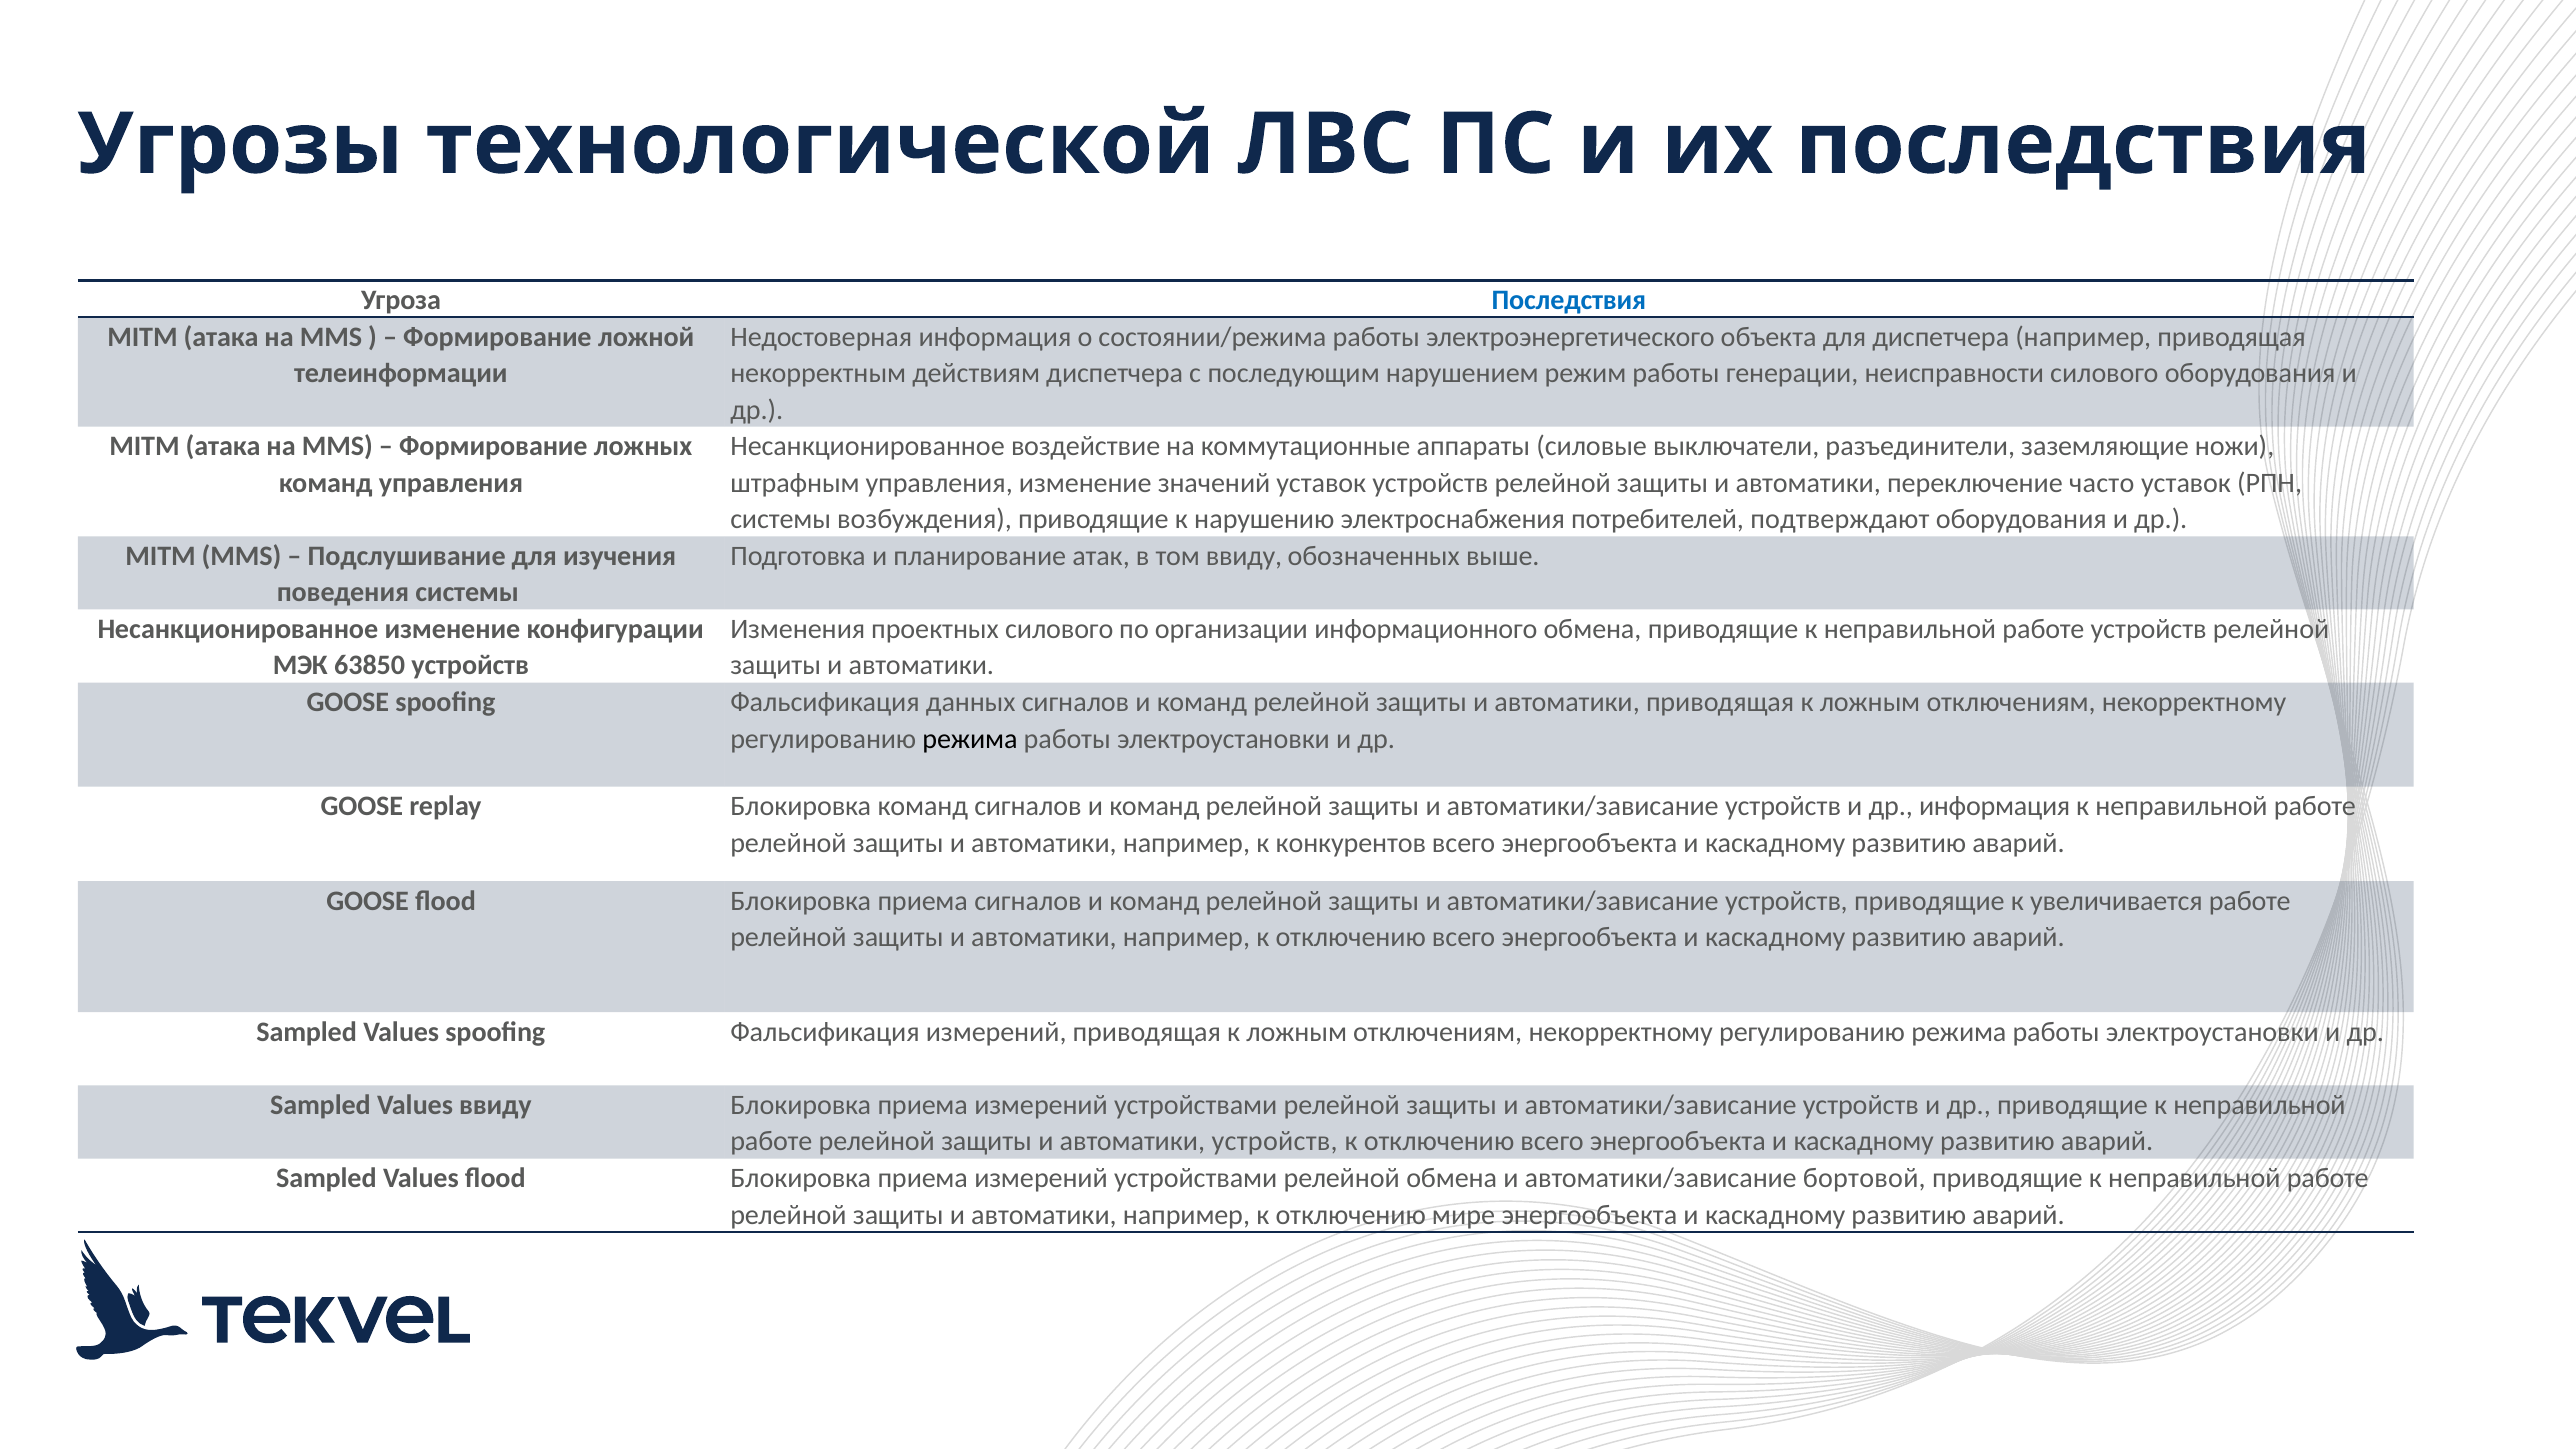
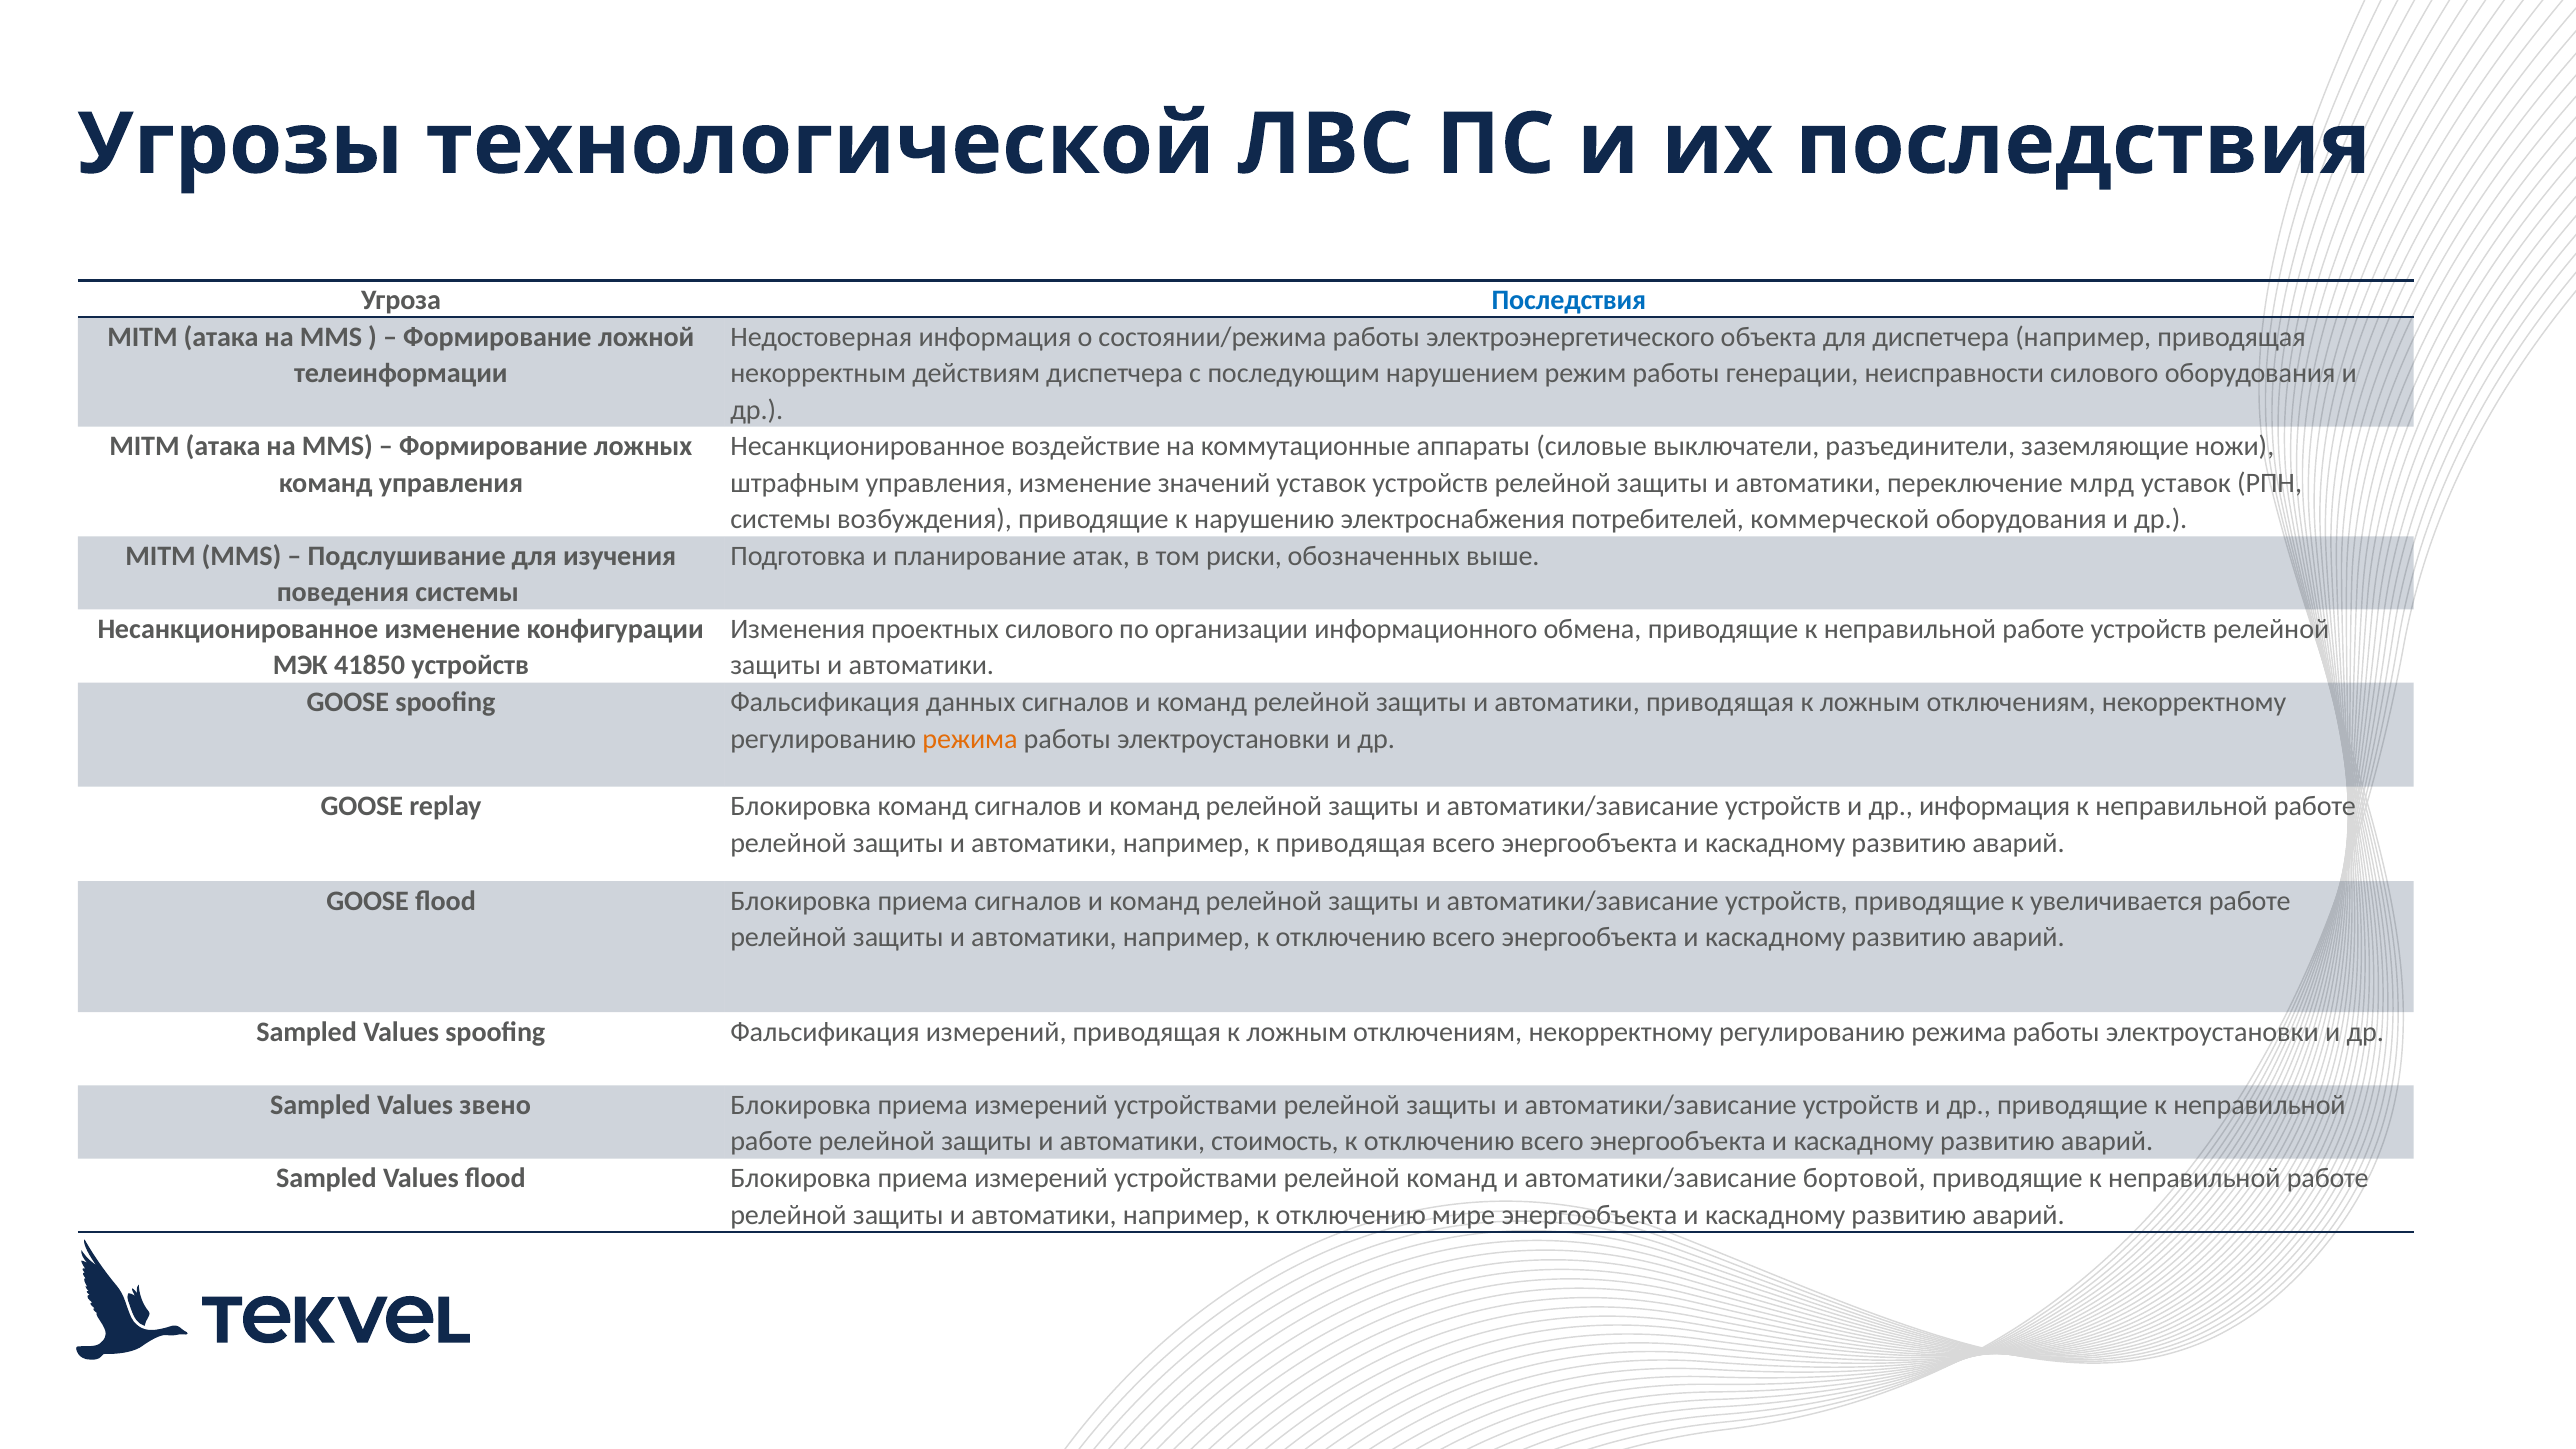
часто: часто -> млрд
подтверждают: подтверждают -> коммерческой
том ввиду: ввиду -> риски
63850: 63850 -> 41850
режима at (970, 739) colour: black -> orange
к конкурентов: конкурентов -> приводящая
Values ввиду: ввиду -> звено
автоматики устройств: устройств -> стоимость
релейной обмена: обмена -> команд
